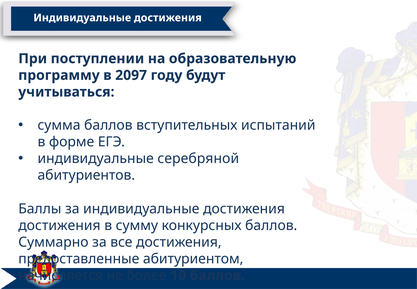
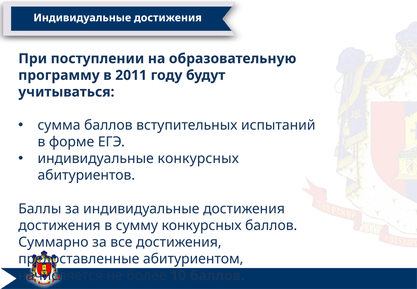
2097: 2097 -> 2011
индивидуальные серебряной: серебряной -> конкурсных
